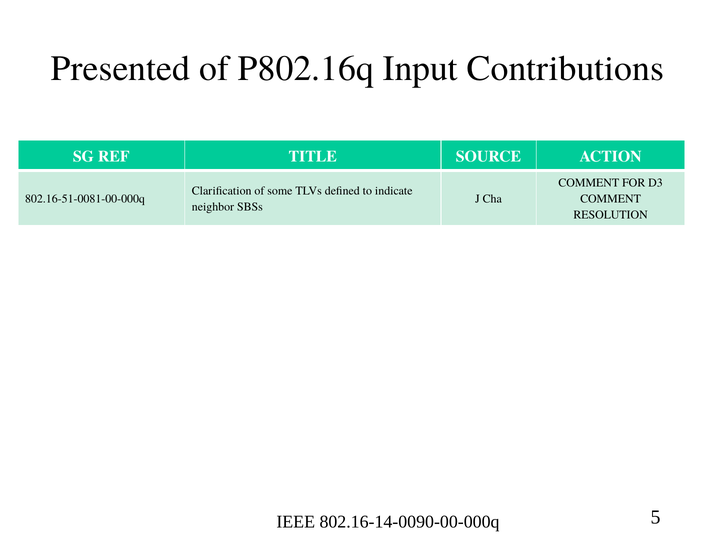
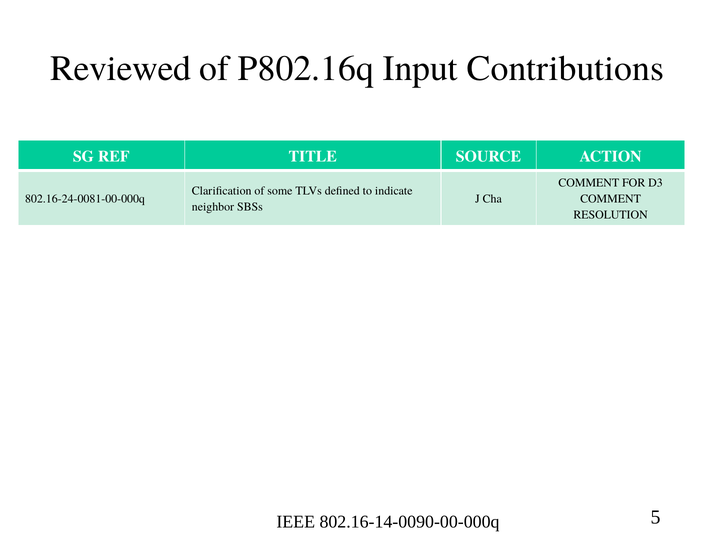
Presented: Presented -> Reviewed
802.16-51-0081-00-000q: 802.16-51-0081-00-000q -> 802.16-24-0081-00-000q
